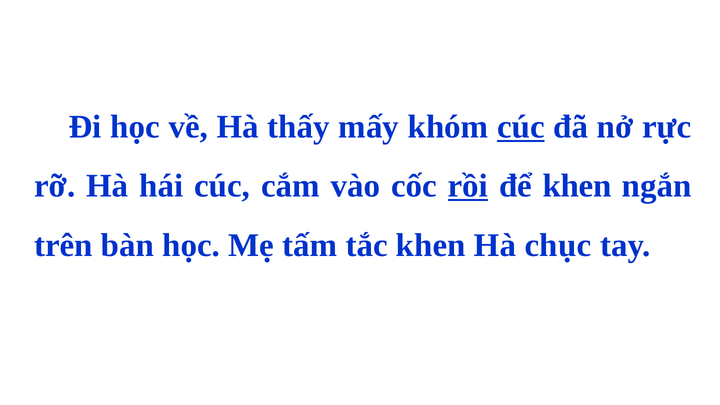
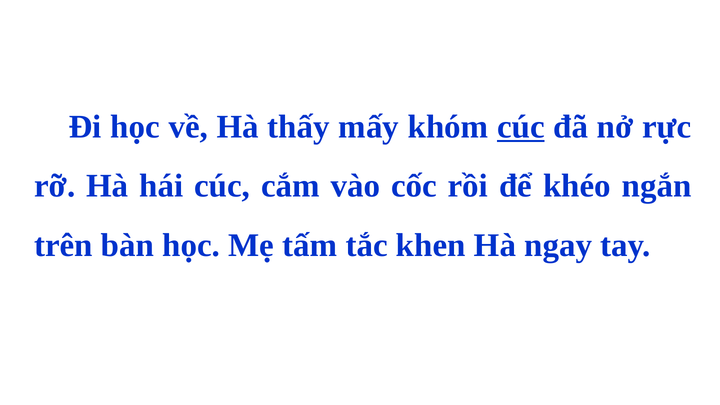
rồi underline: present -> none
để khen: khen -> khéo
chục: chục -> ngay
